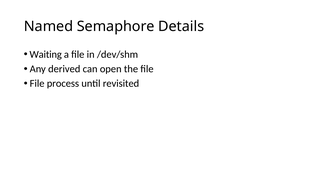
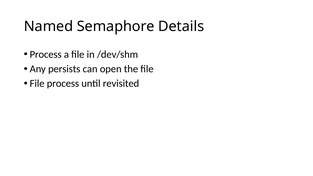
Waiting at (46, 54): Waiting -> Process
derived: derived -> persists
